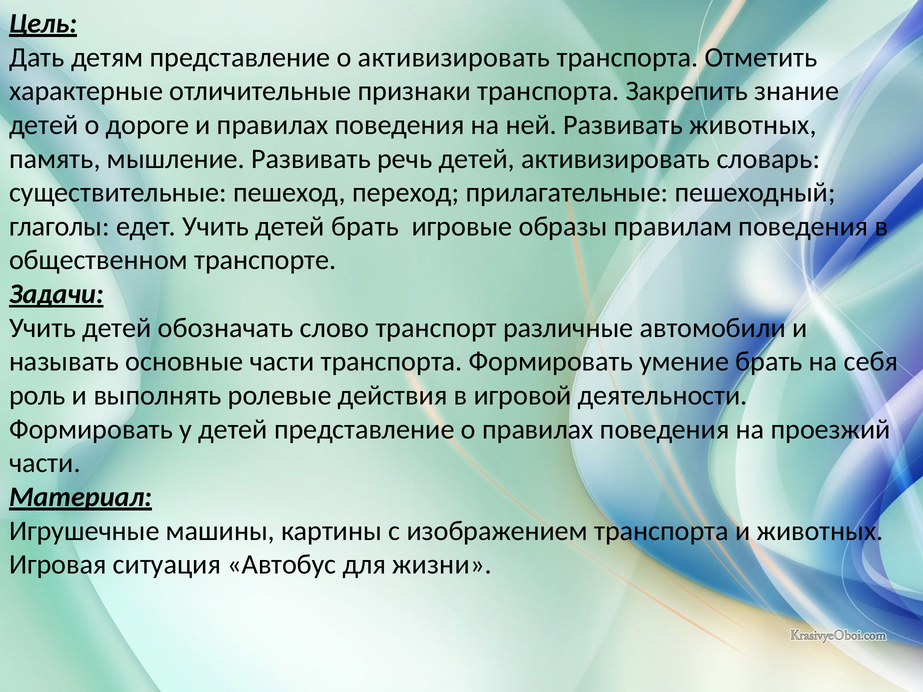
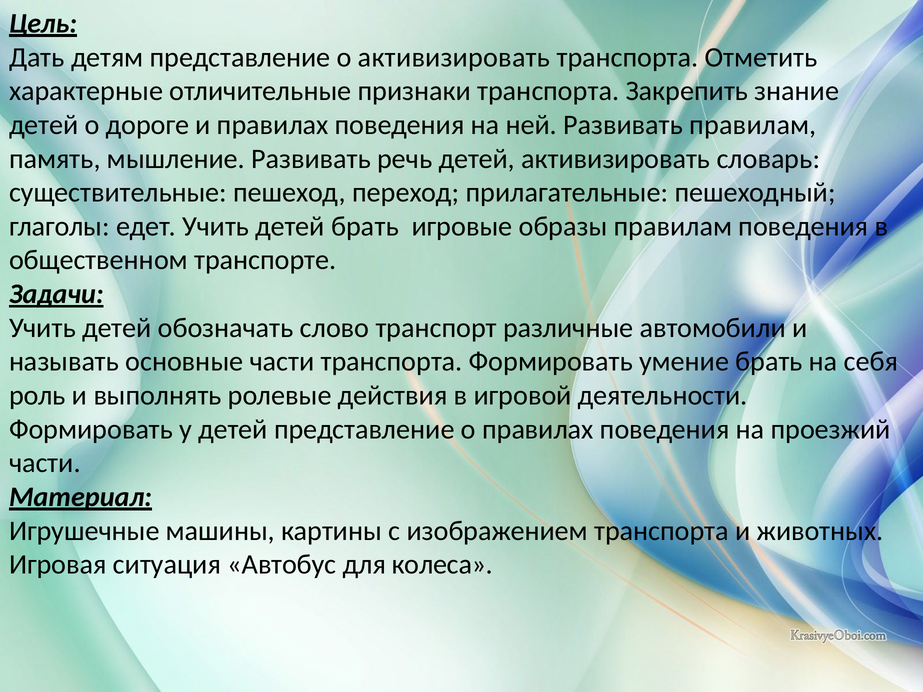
Развивать животных: животных -> правилам
жизни: жизни -> колеса
